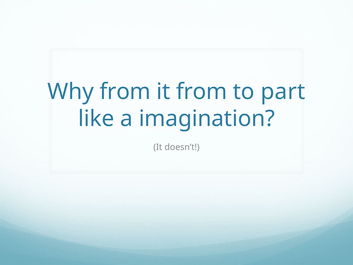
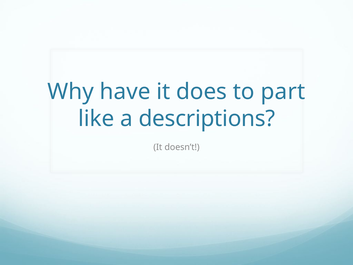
Why from: from -> have
it from: from -> does
imagination: imagination -> descriptions
